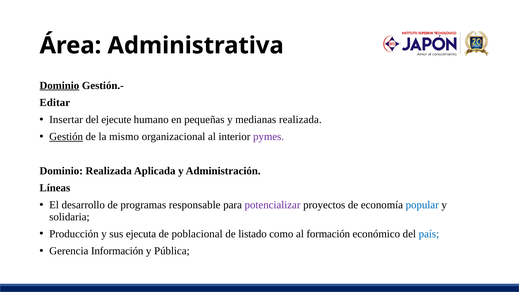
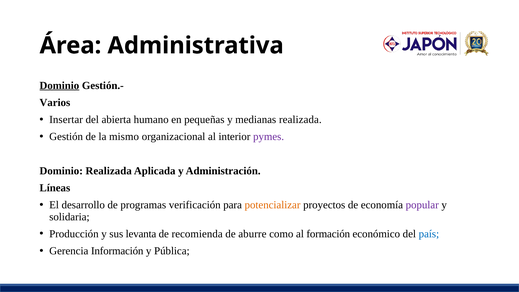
Editar: Editar -> Varios
ejecute: ejecute -> abierta
Gestión underline: present -> none
responsable: responsable -> verificación
potencializar colour: purple -> orange
popular colour: blue -> purple
ejecuta: ejecuta -> levanta
poblacional: poblacional -> recomienda
listado: listado -> aburre
